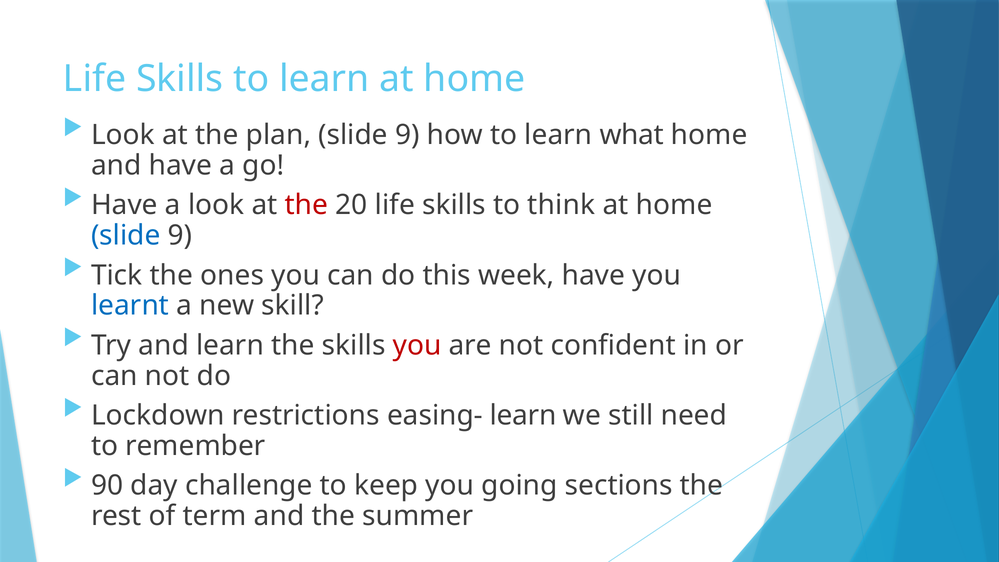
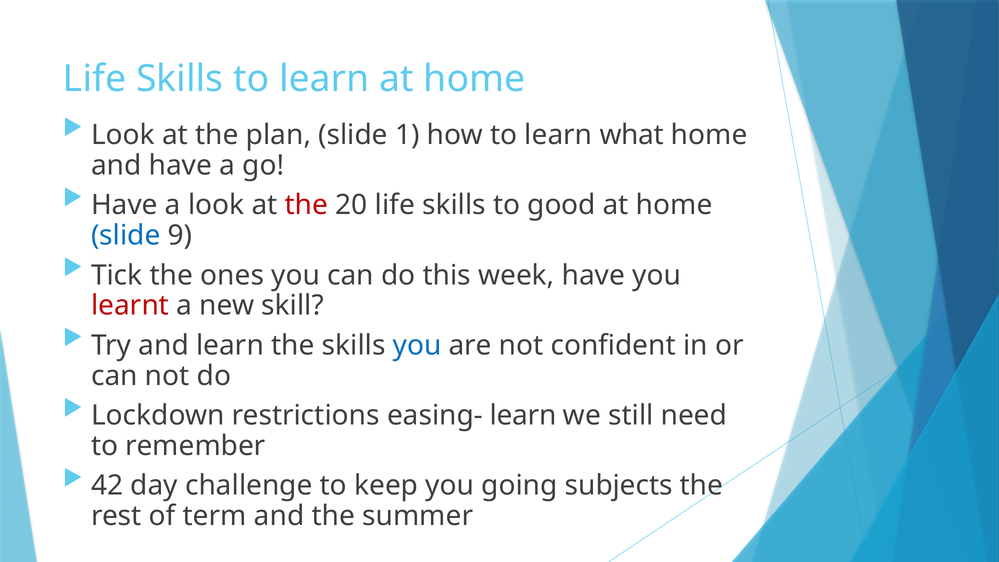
plan slide 9: 9 -> 1
think: think -> good
learnt colour: blue -> red
you at (417, 345) colour: red -> blue
90: 90 -> 42
sections: sections -> subjects
